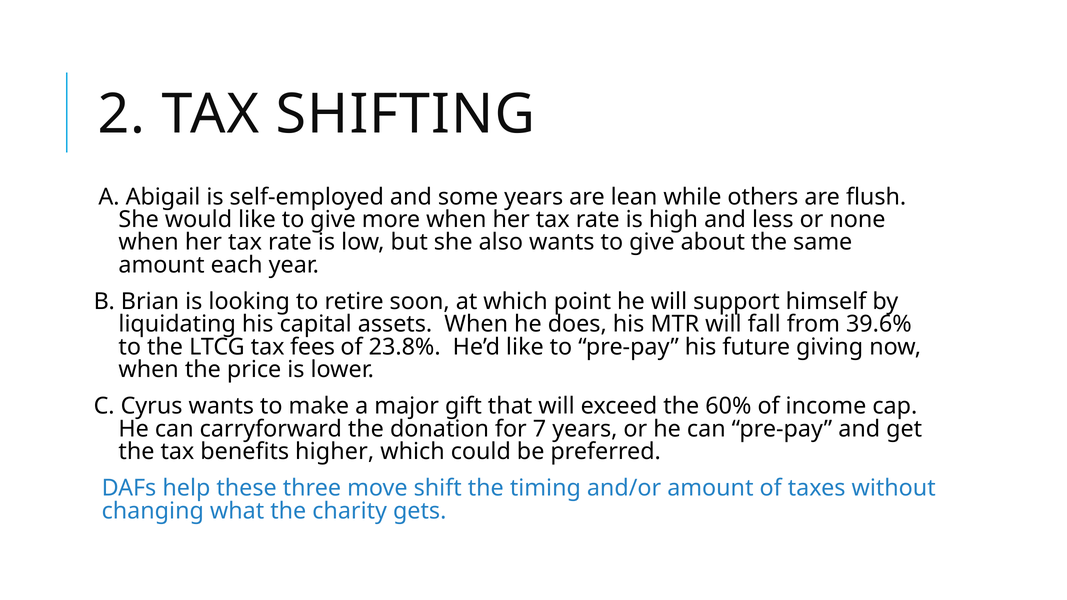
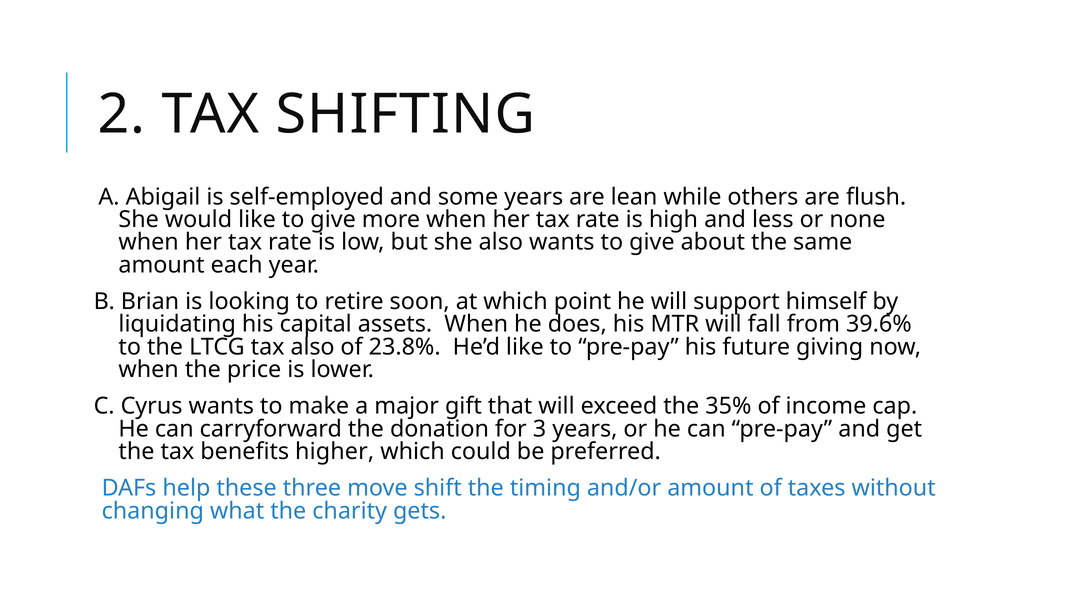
tax fees: fees -> also
60%: 60% -> 35%
7: 7 -> 3
